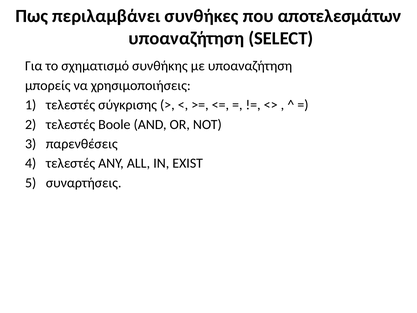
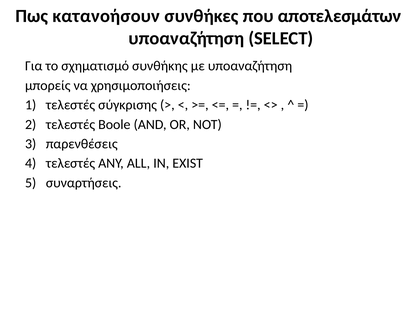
περιλαμβάνει: περιλαμβάνει -> κατανοήσουν
